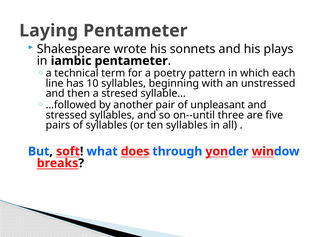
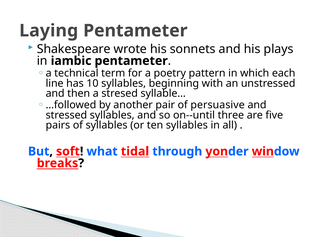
unpleasant: unpleasant -> persuasive
does: does -> tidal
